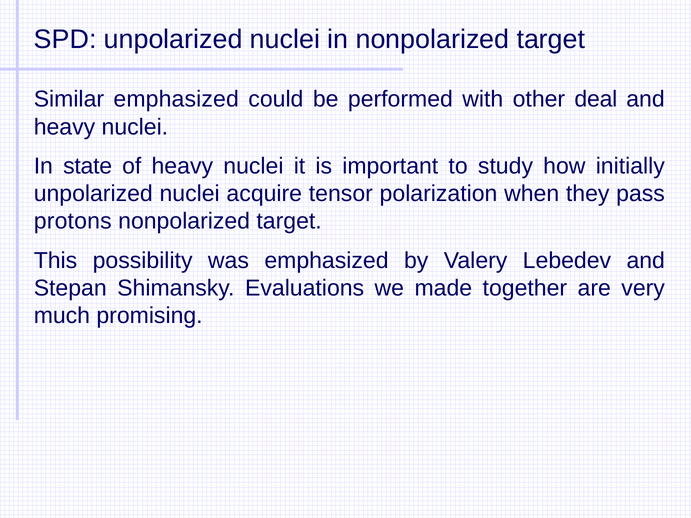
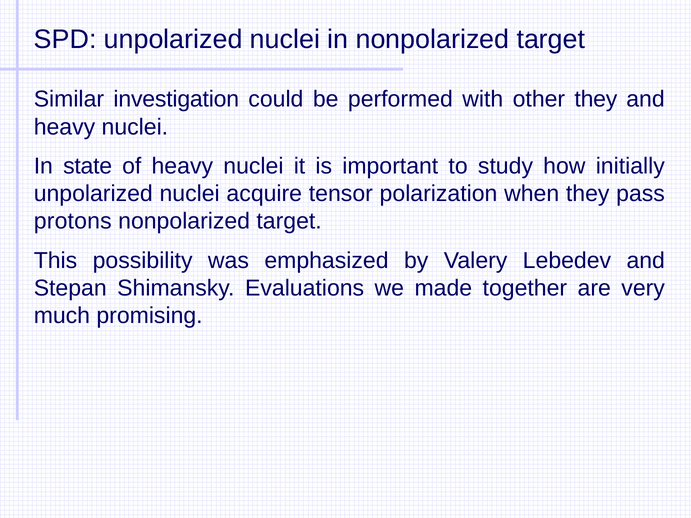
Similar emphasized: emphasized -> investigation
other deal: deal -> they
